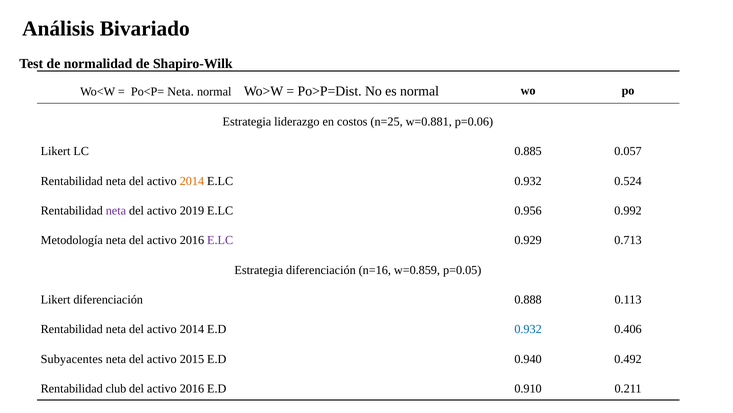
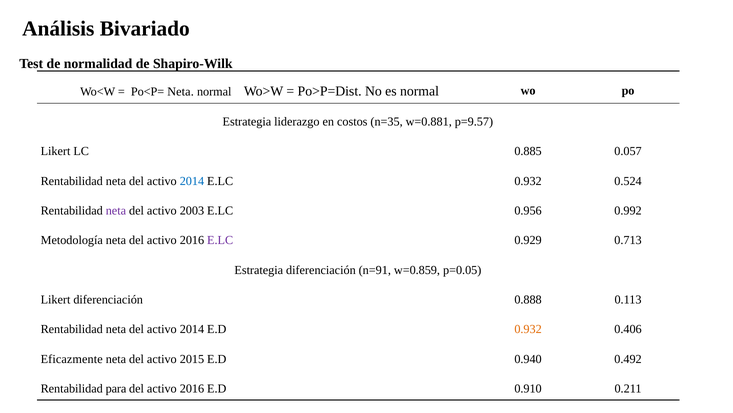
n=25: n=25 -> n=35
p=0.06: p=0.06 -> p=9.57
2014 at (192, 181) colour: orange -> blue
2019: 2019 -> 2003
n=16: n=16 -> n=91
0.932 at (528, 329) colour: blue -> orange
Subyacentes: Subyacentes -> Eficazmente
club: club -> para
